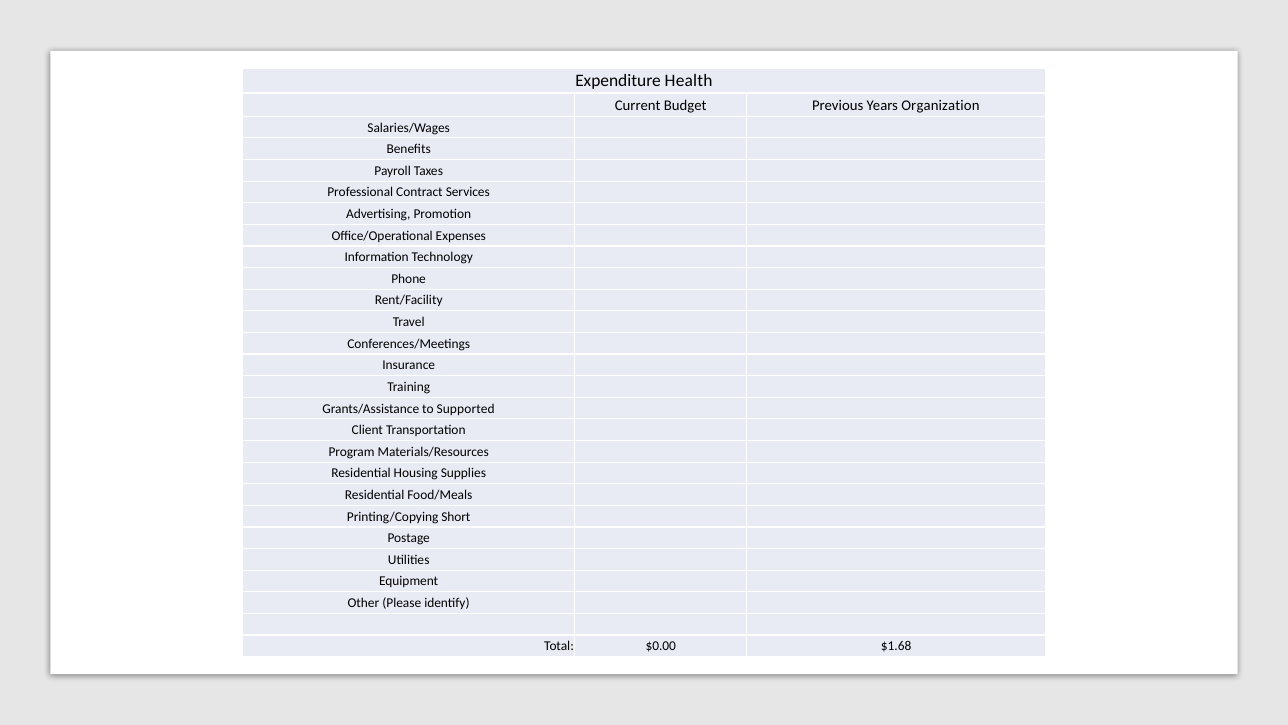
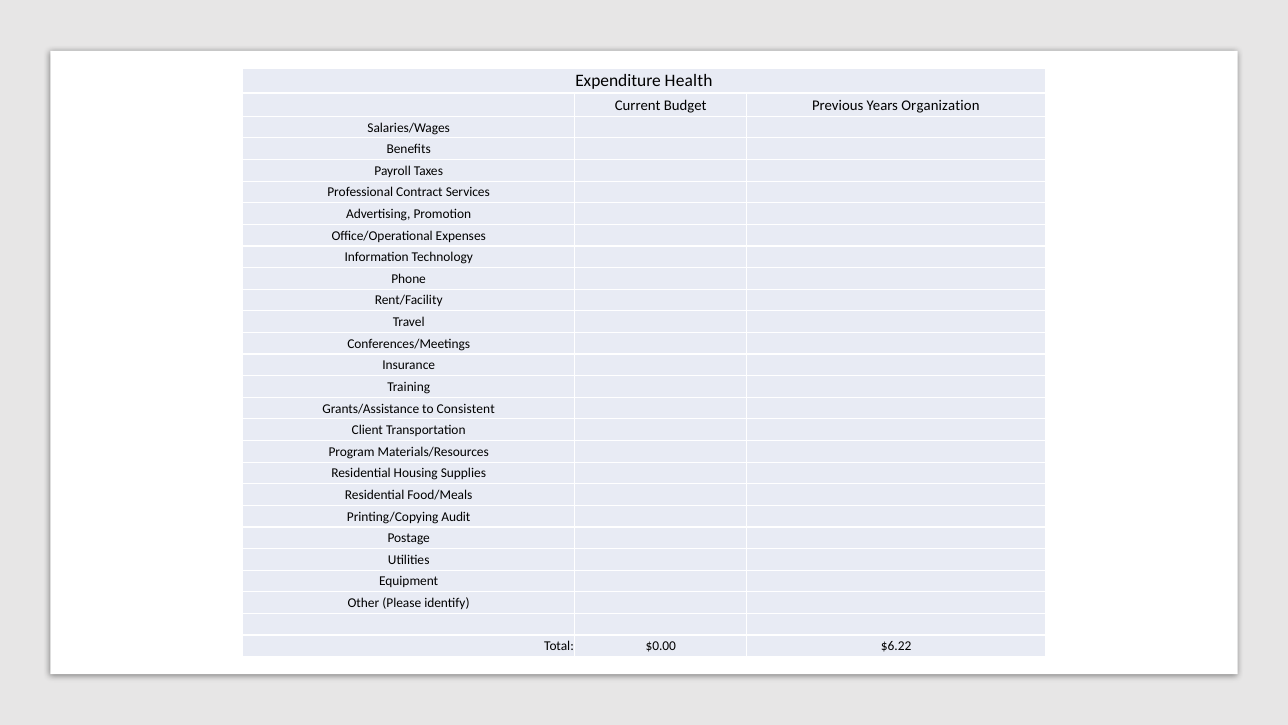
Supported: Supported -> Consistent
Short: Short -> Audit
$1.68: $1.68 -> $6.22
